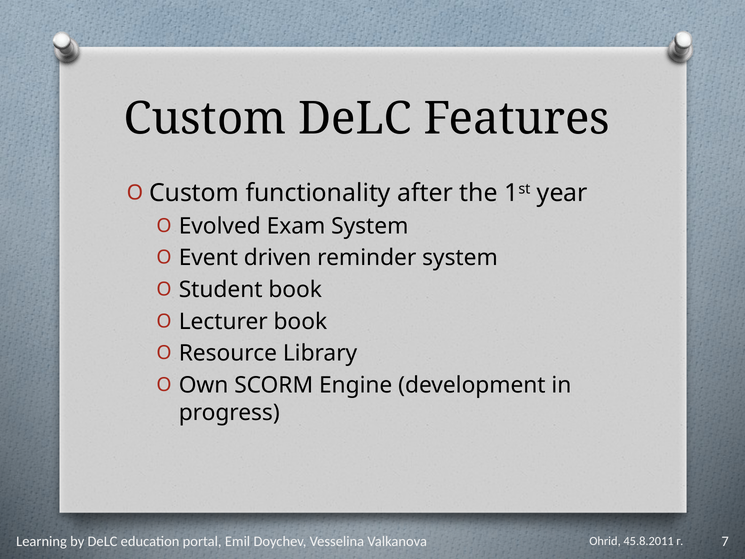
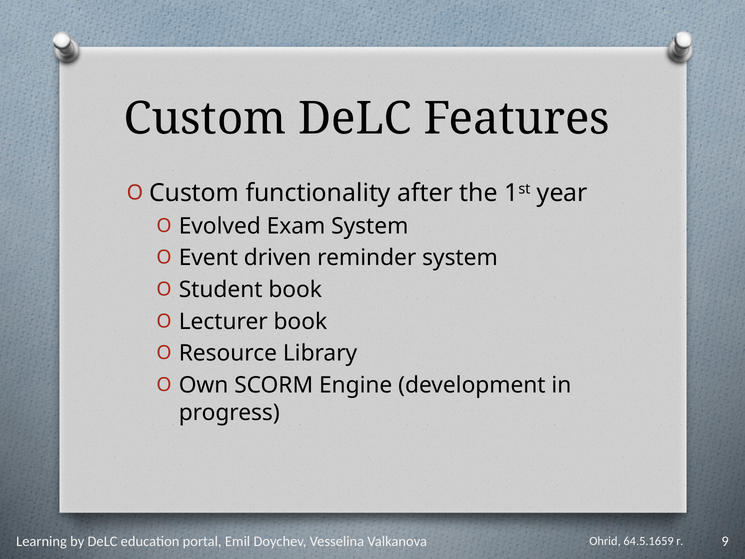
7: 7 -> 9
45.8.2011: 45.8.2011 -> 64.5.1659
